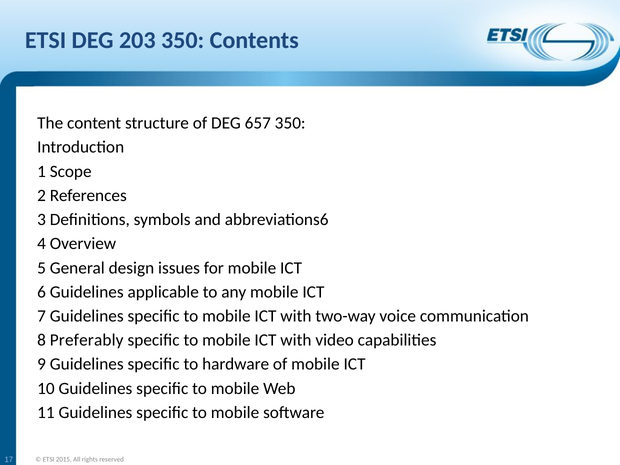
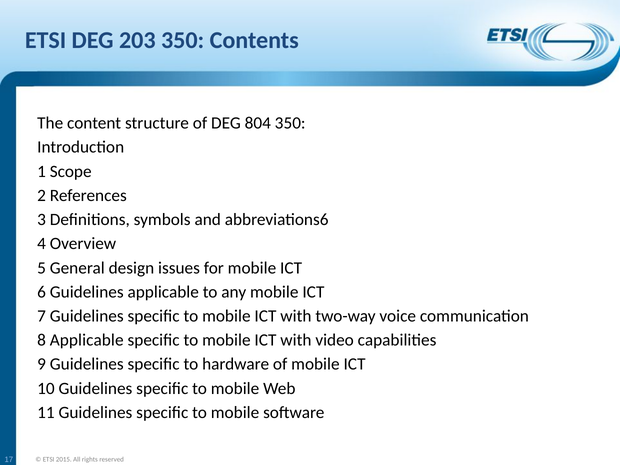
657: 657 -> 804
8 Preferably: Preferably -> Applicable
